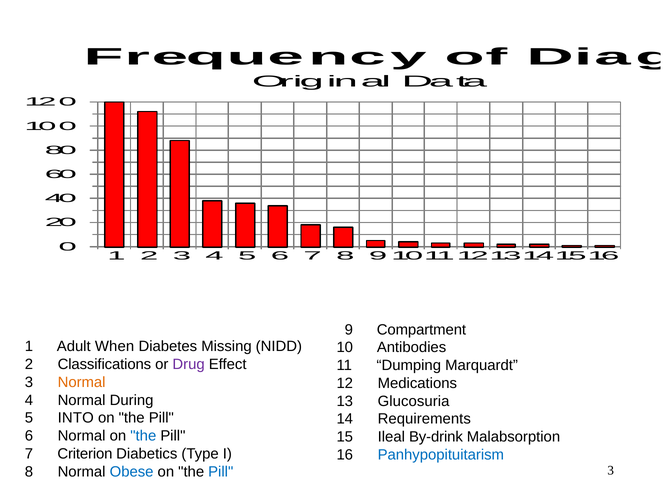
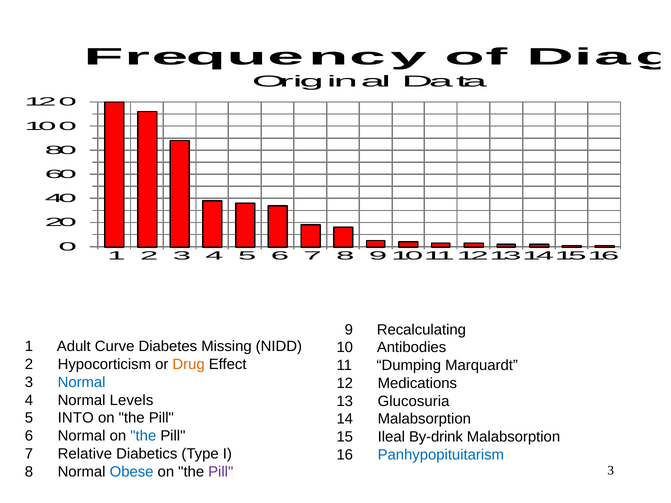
Compartment: Compartment -> Recalculating
When: When -> Curve
Classifications: Classifications -> Hypocorticism
Drug colour: purple -> orange
Normal at (82, 382) colour: orange -> blue
During: During -> Levels
14 Requirements: Requirements -> Malabsorption
Criterion: Criterion -> Relative
Pill at (221, 472) colour: blue -> purple
